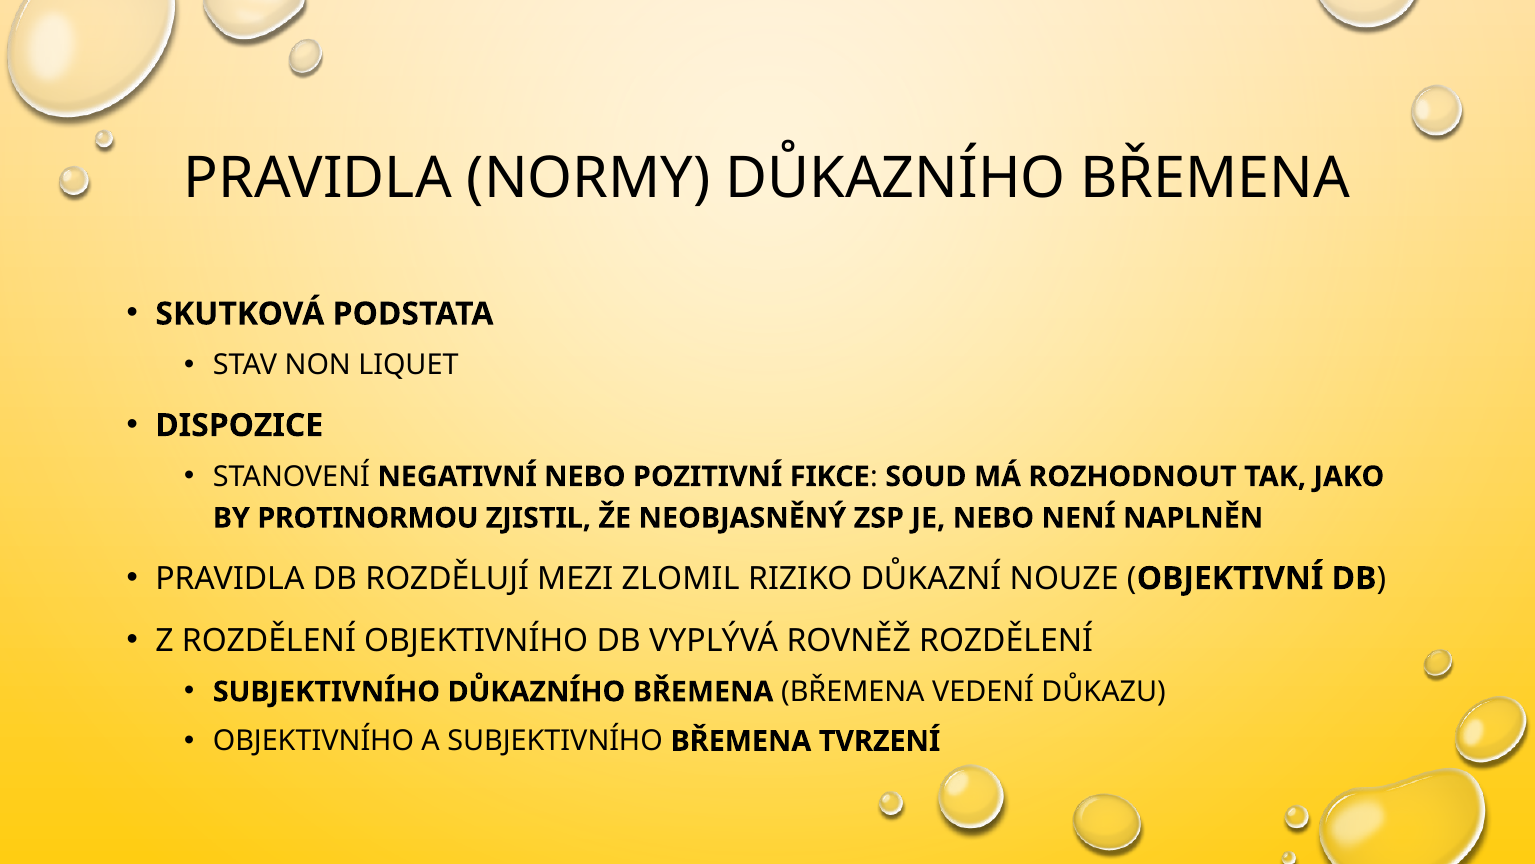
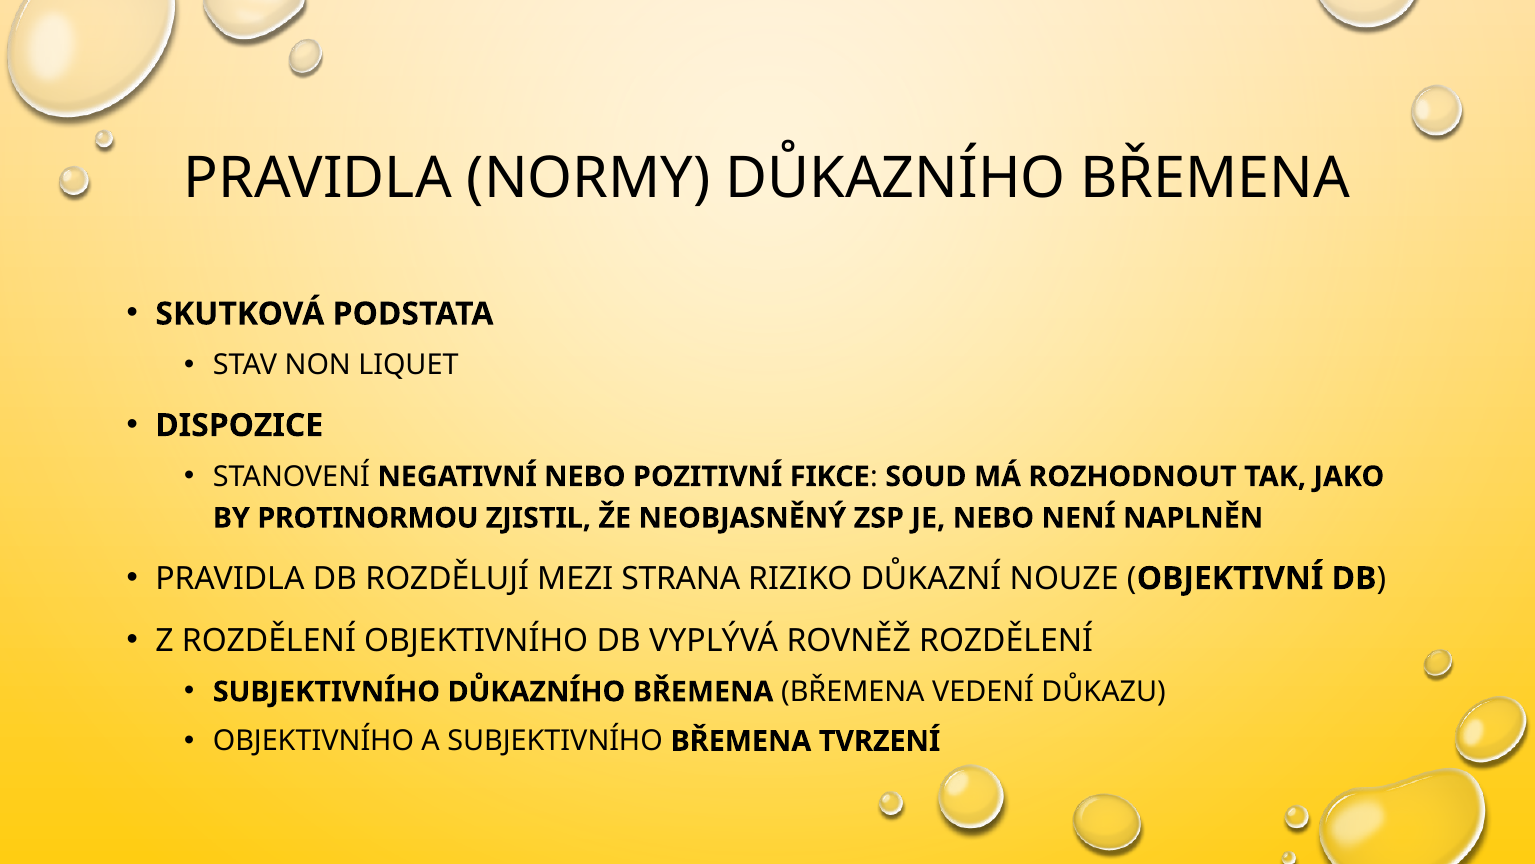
ZLOMIL: ZLOMIL -> STRANA
